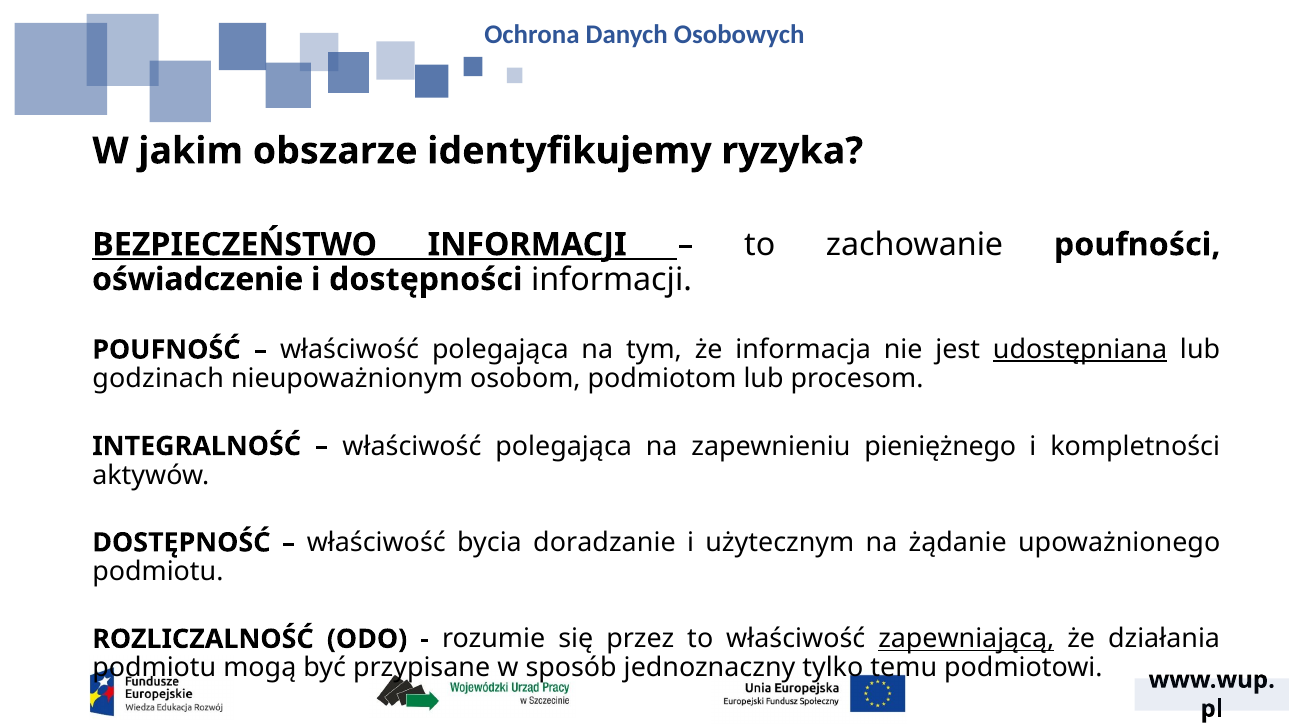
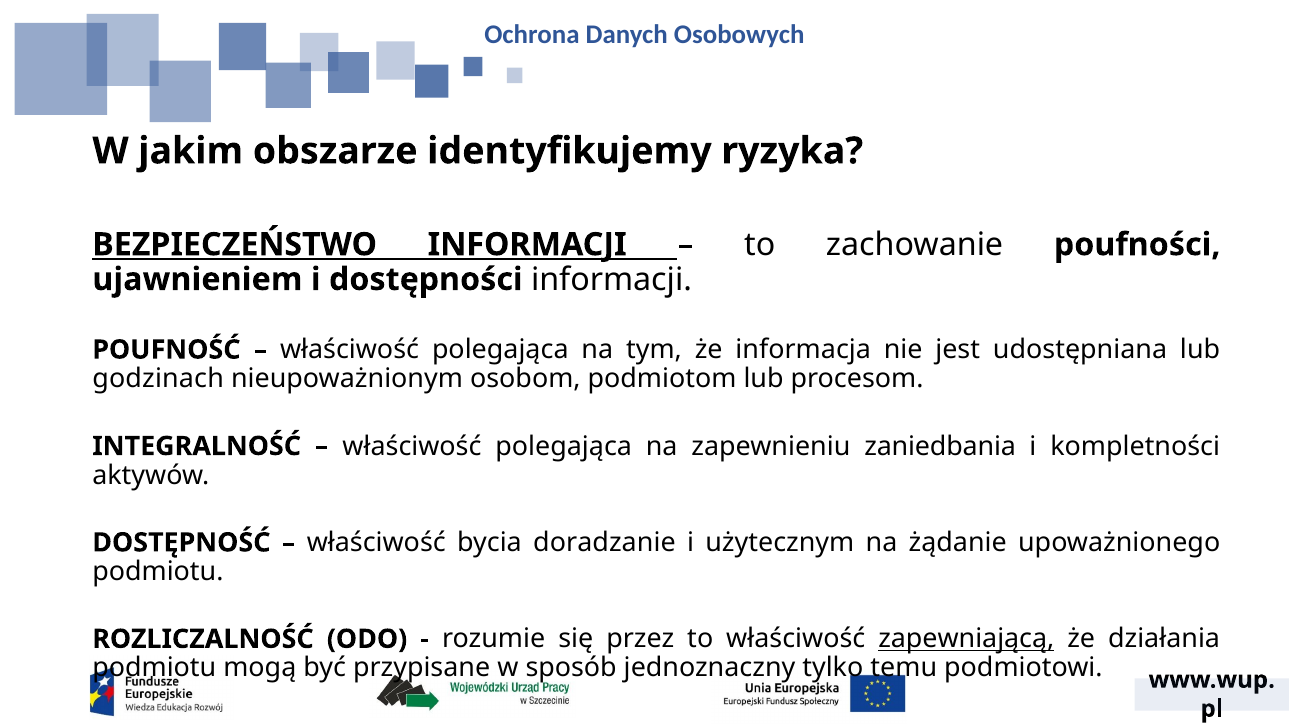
oświadczenie: oświadczenie -> ujawnieniem
udostępniana underline: present -> none
pieniężnego: pieniężnego -> zaniedbania
